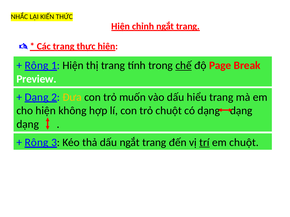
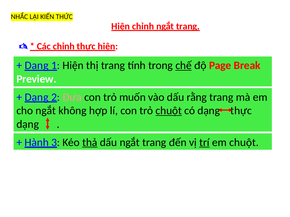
Các trang: trang -> chỉnh
Rộng at (37, 66): Rộng -> Dạng
Đưa colour: yellow -> pink
hiểu: hiểu -> rằng
cho hiện: hiện -> ngắt
chuột at (169, 111) underline: none -> present
có dạng dạng: dạng -> thực
Rộng at (37, 143): Rộng -> Hành
thả underline: none -> present
